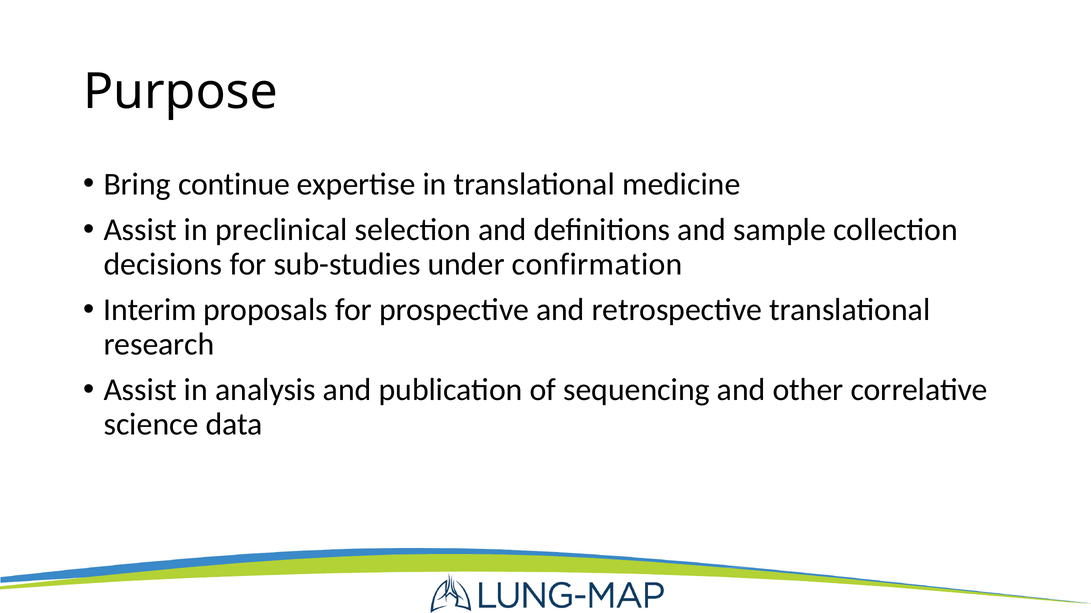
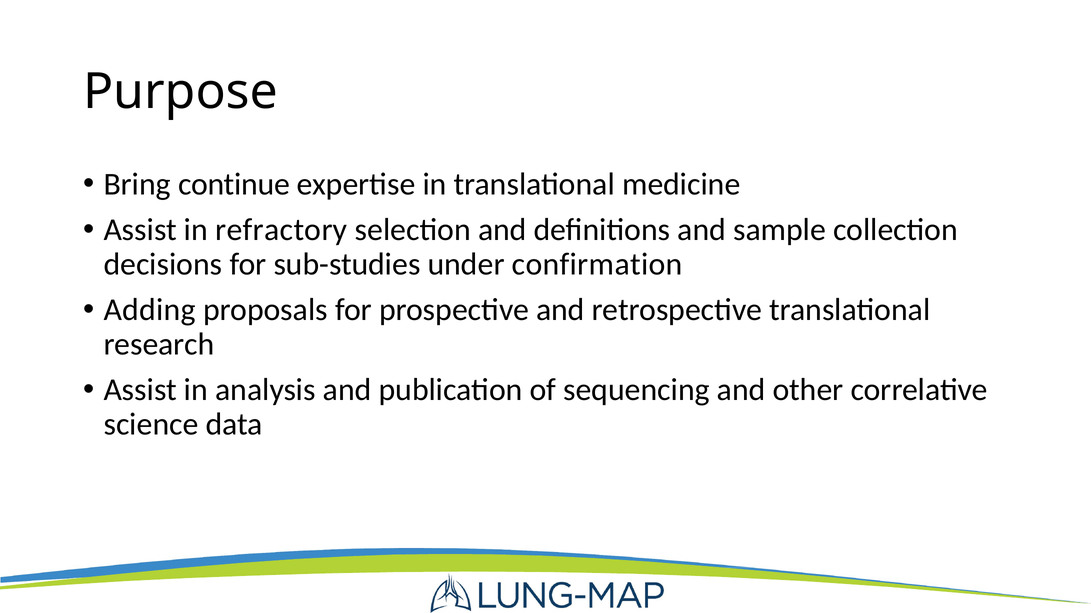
preclinical: preclinical -> refractory
Interim: Interim -> Adding
